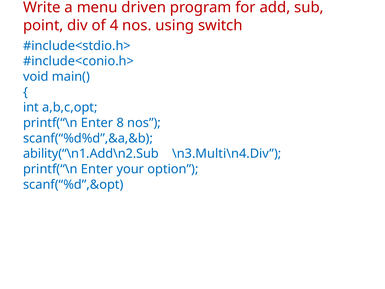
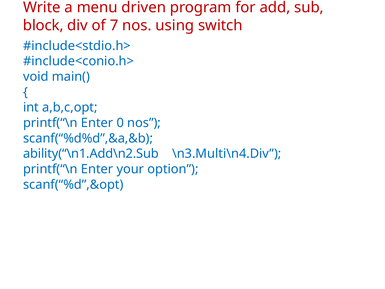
point: point -> block
4: 4 -> 7
8: 8 -> 0
